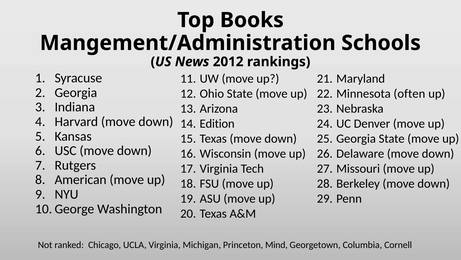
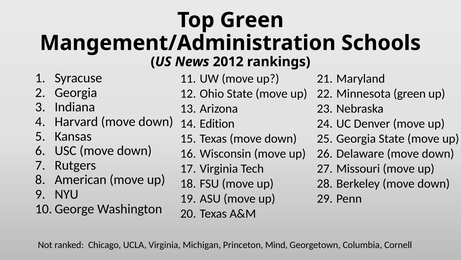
Top Books: Books -> Green
Minnesota often: often -> green
